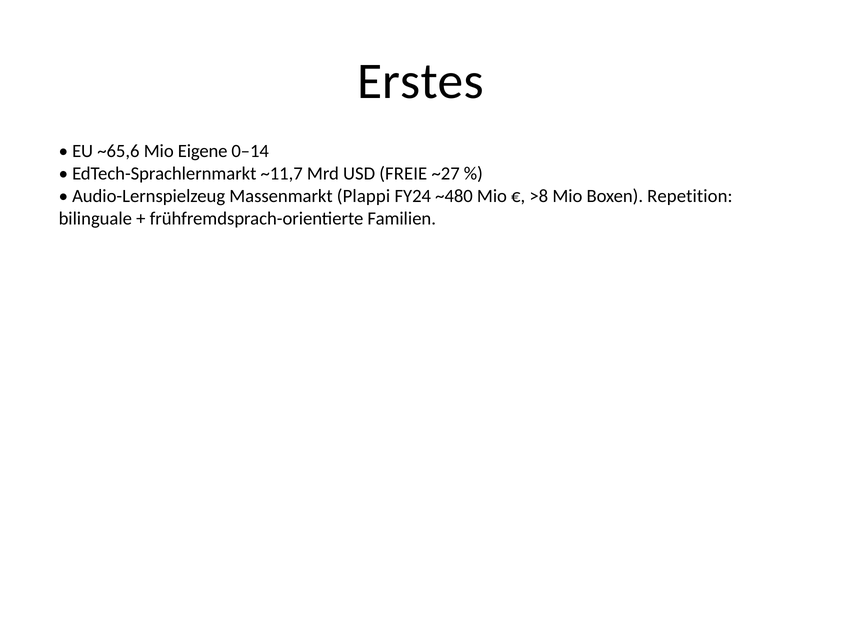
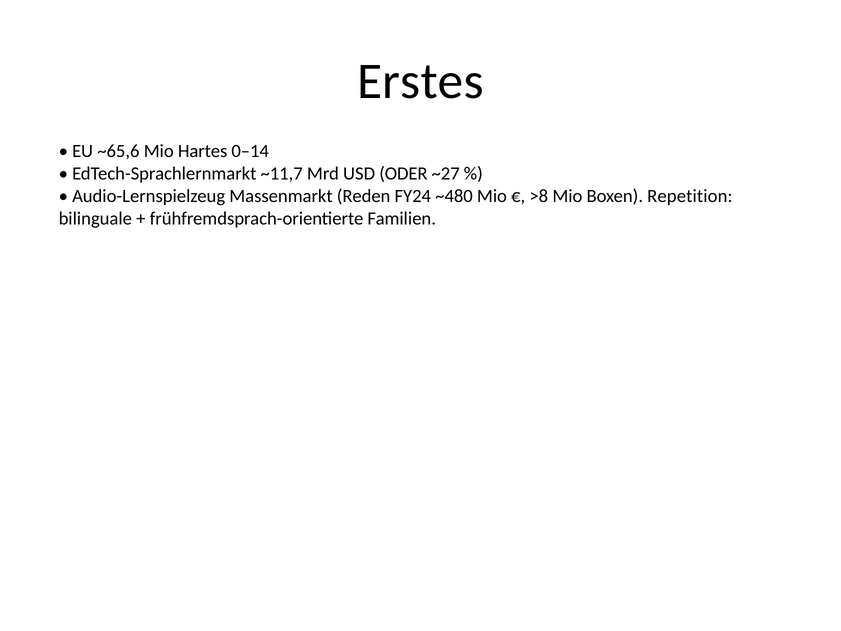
Eigene: Eigene -> Hartes
FREIE: FREIE -> ODER
Plappi: Plappi -> Reden
